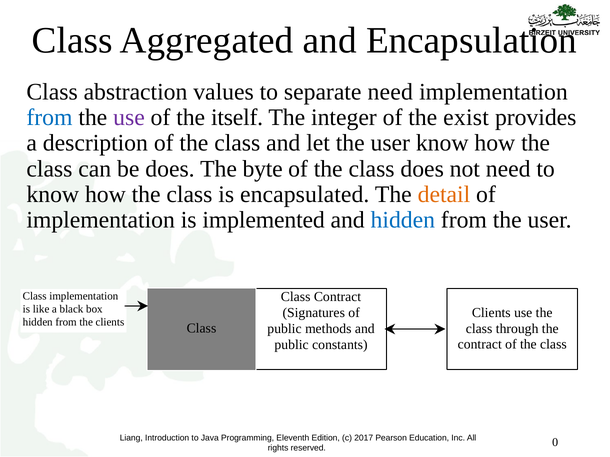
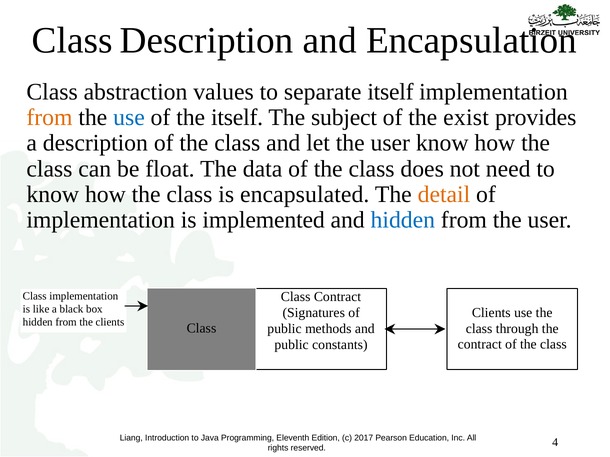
Class Aggregated: Aggregated -> Description
separate need: need -> itself
from at (49, 118) colour: blue -> orange
use at (129, 118) colour: purple -> blue
integer: integer -> subject
be does: does -> float
byte: byte -> data
0: 0 -> 4
